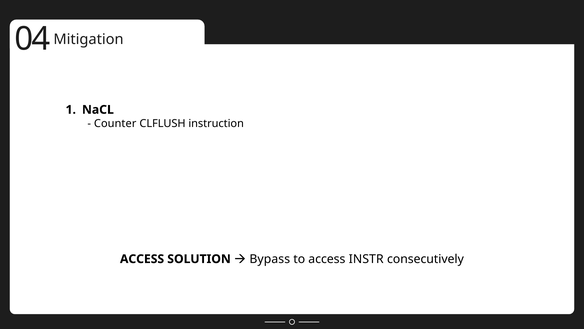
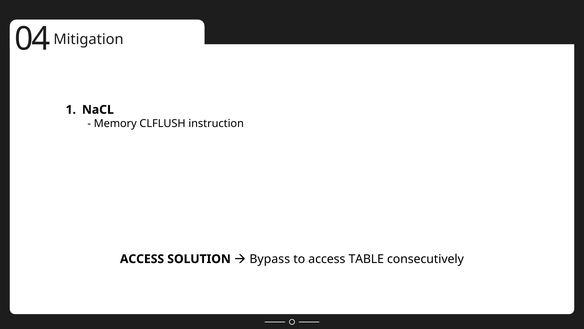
Counter: Counter -> Memory
INSTR: INSTR -> TABLE
